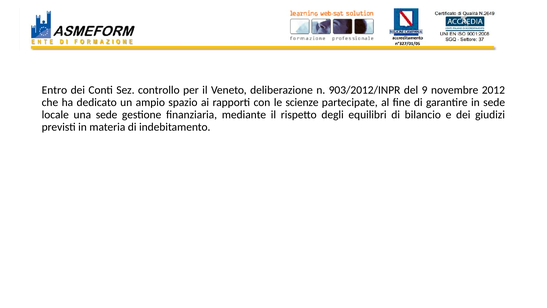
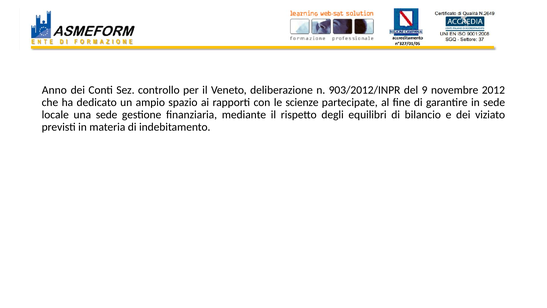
Entro: Entro -> Anno
giudizi: giudizi -> viziato
